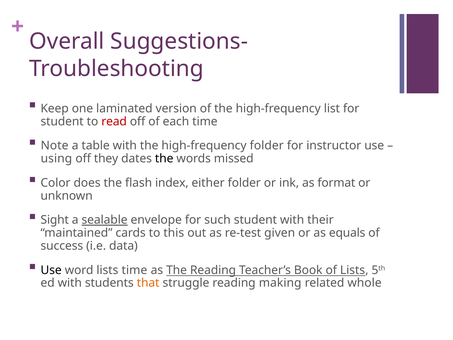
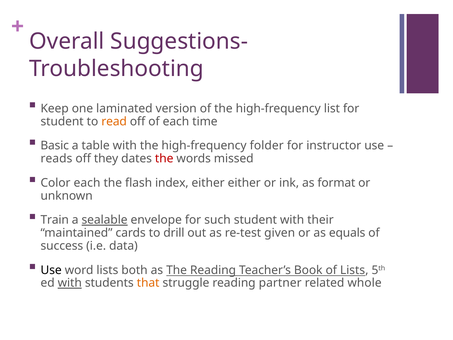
read colour: red -> orange
Note: Note -> Basic
using: using -> reads
the at (164, 158) colour: black -> red
Color does: does -> each
either folder: folder -> either
Sight: Sight -> Train
this: this -> drill
lists time: time -> both
with at (70, 283) underline: none -> present
making: making -> partner
